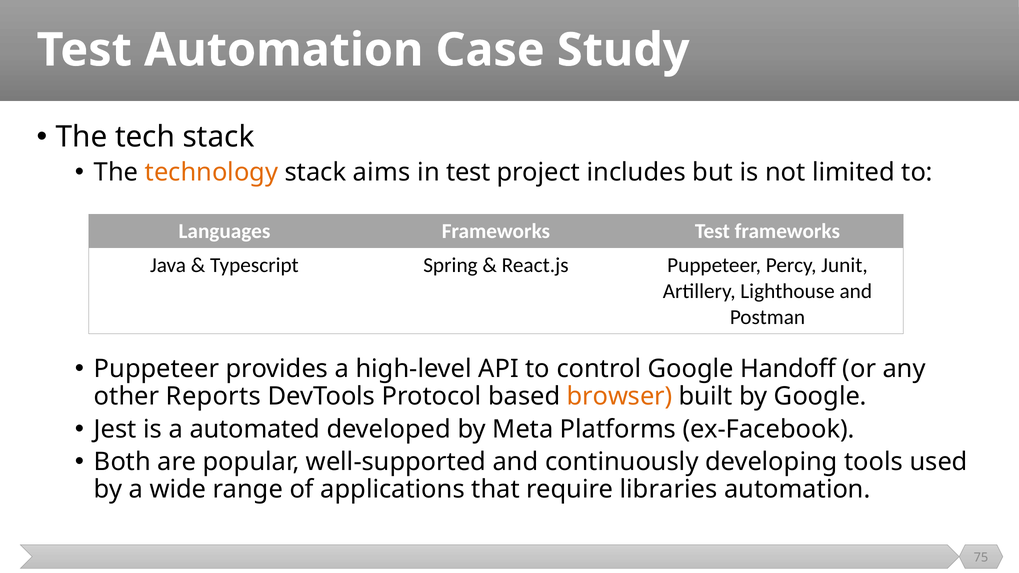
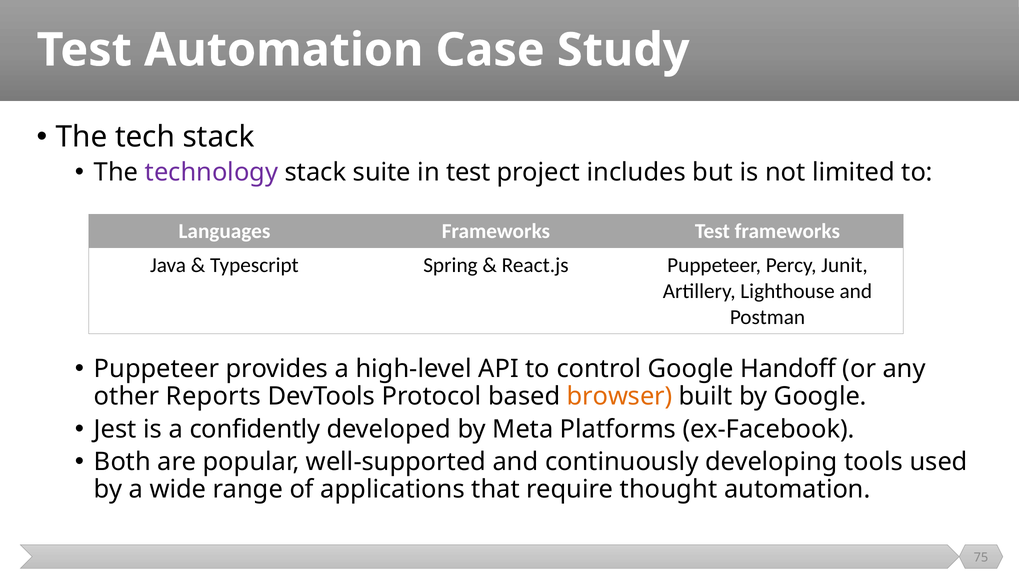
technology colour: orange -> purple
aims: aims -> suite
automated: automated -> confidently
libraries: libraries -> thought
